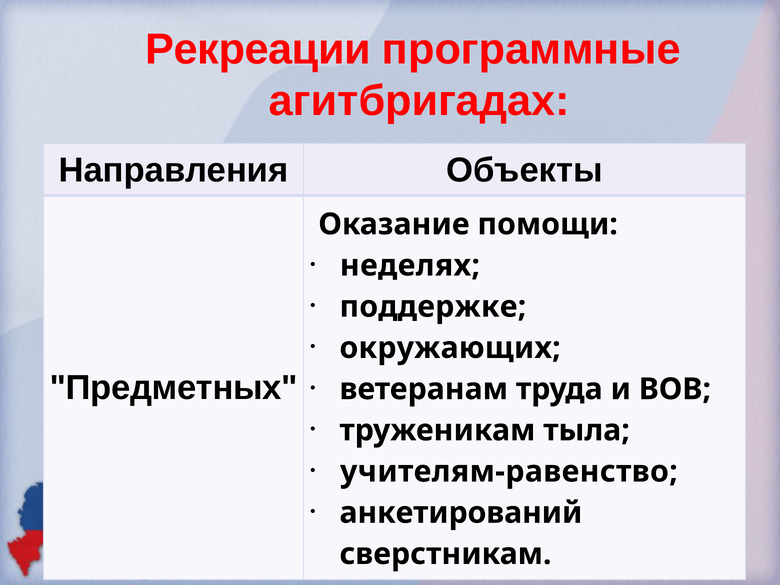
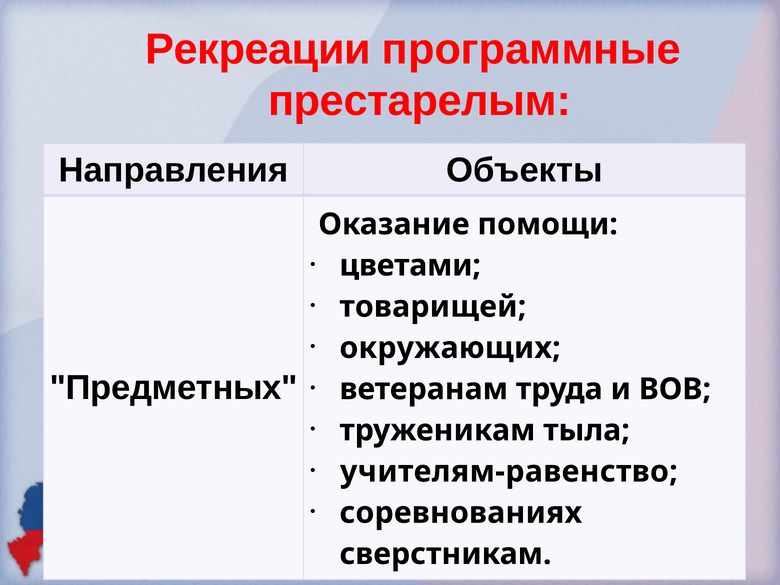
агитбригадах: агитбригадах -> престарелым
неделях: неделях -> цветами
поддержке: поддержке -> товарищей
анкетирований: анкетирований -> соревнованиях
